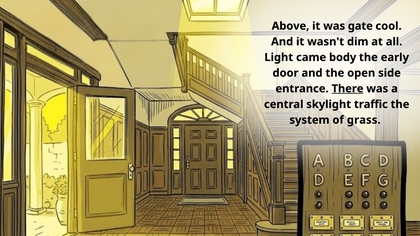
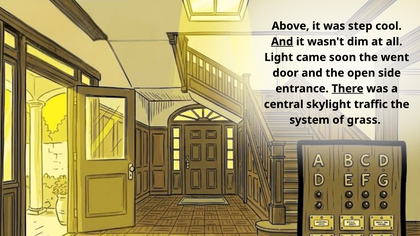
gate: gate -> step
And at (282, 42) underline: none -> present
body: body -> soon
early: early -> went
